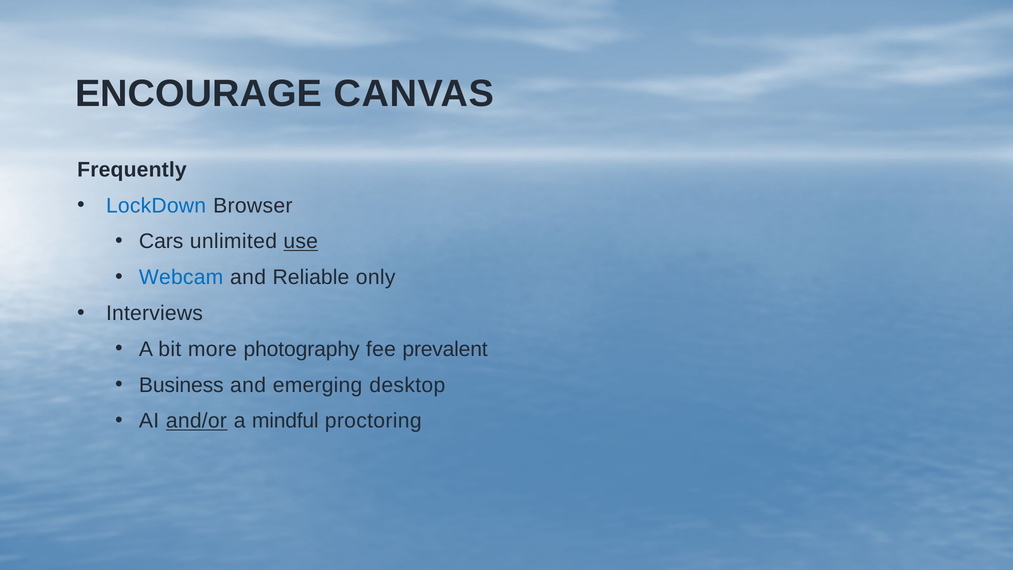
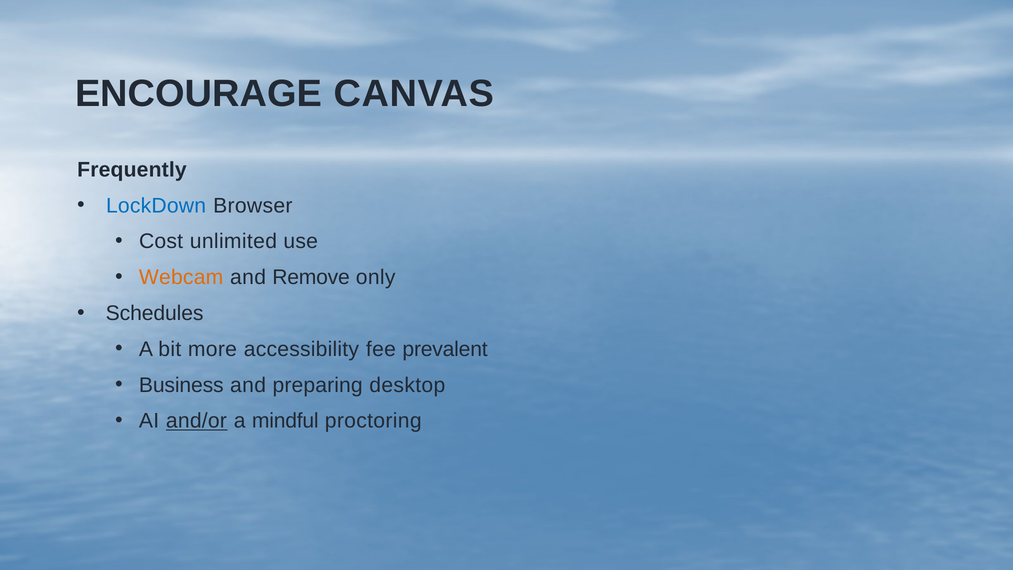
Cars: Cars -> Cost
use underline: present -> none
Webcam colour: blue -> orange
Reliable: Reliable -> Remove
Interviews: Interviews -> Schedules
photography: photography -> accessibility
emerging: emerging -> preparing
